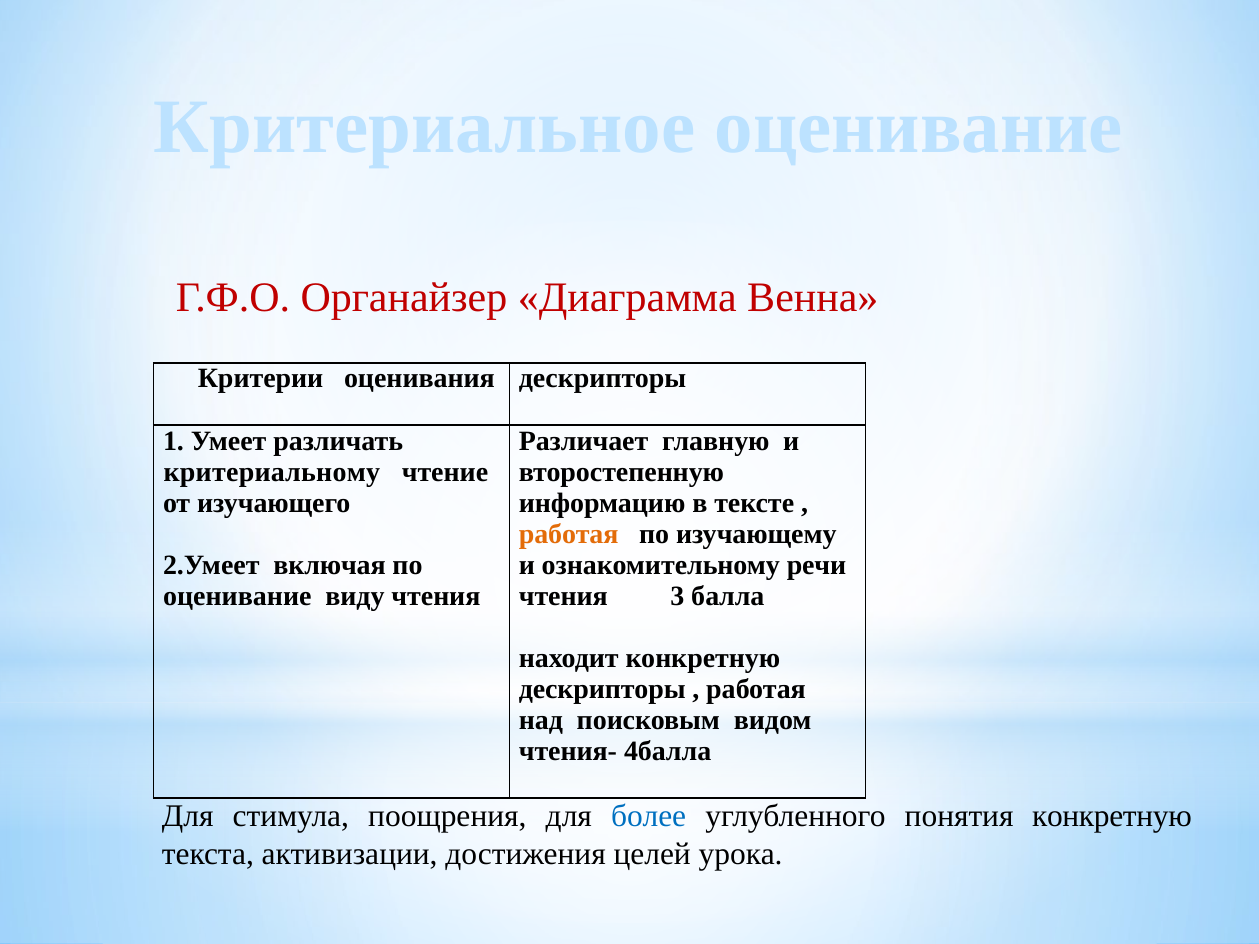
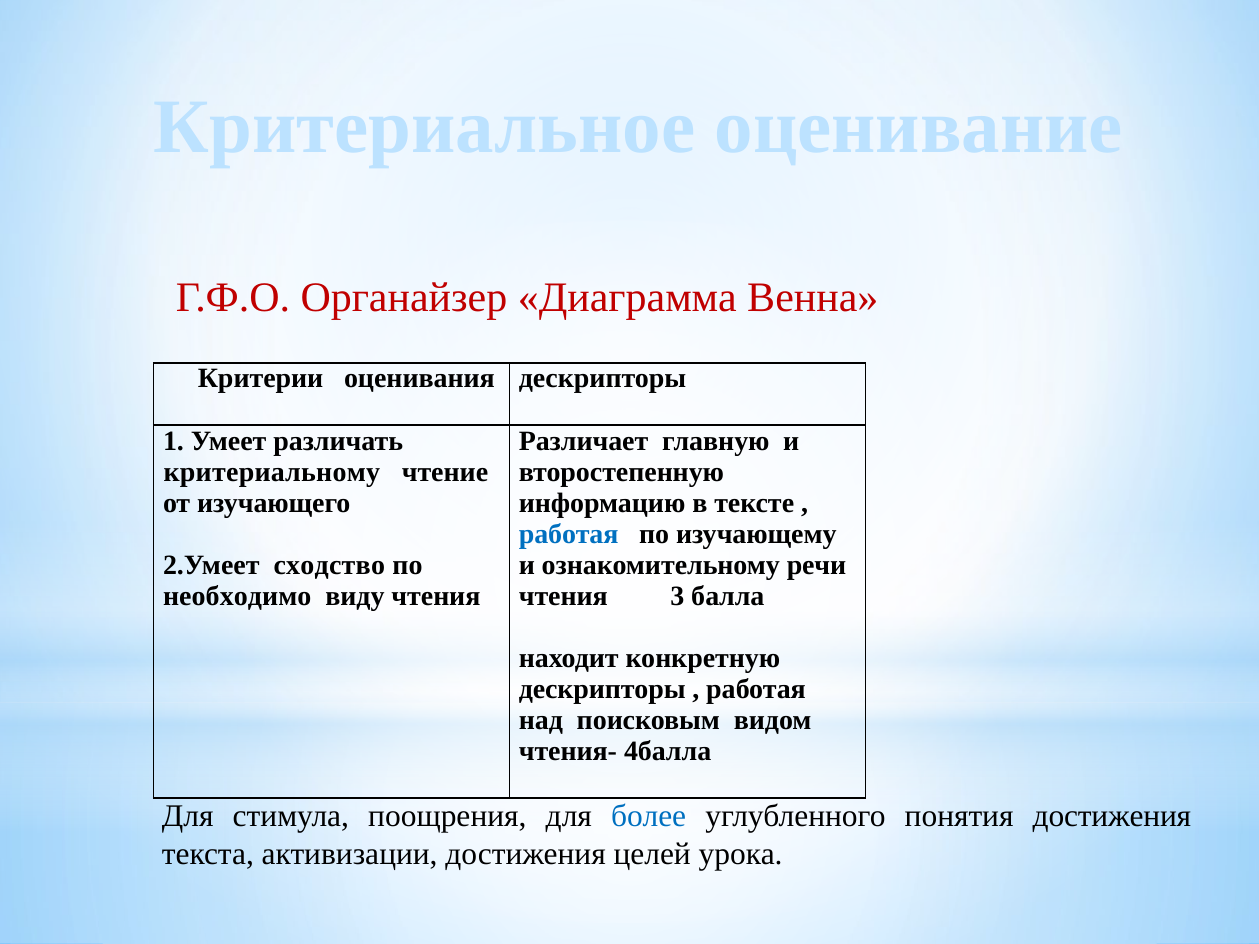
работая at (569, 534) colour: orange -> blue
включая: включая -> сходство
оценивание at (237, 596): оценивание -> необходимо
понятия конкретную: конкретную -> достижения
